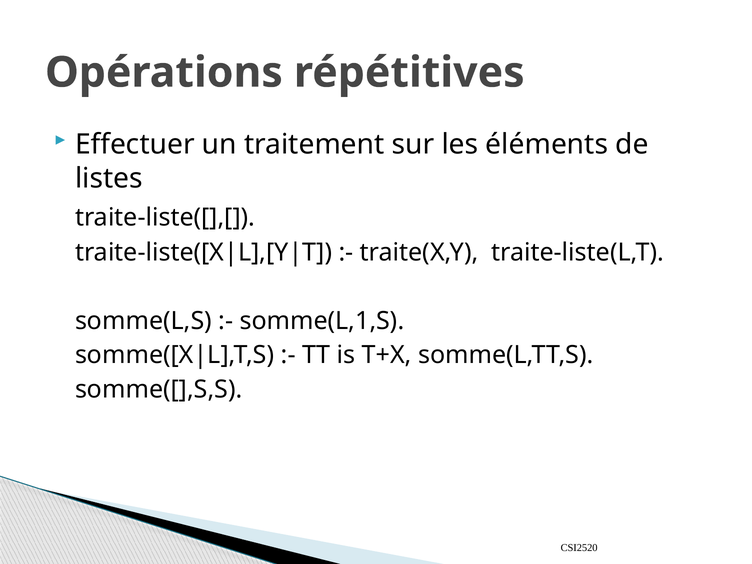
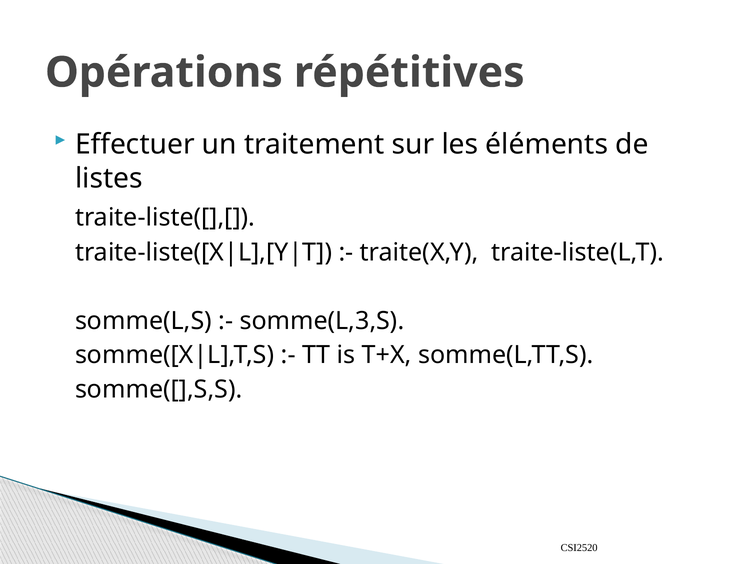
somme(L,1,S: somme(L,1,S -> somme(L,3,S
